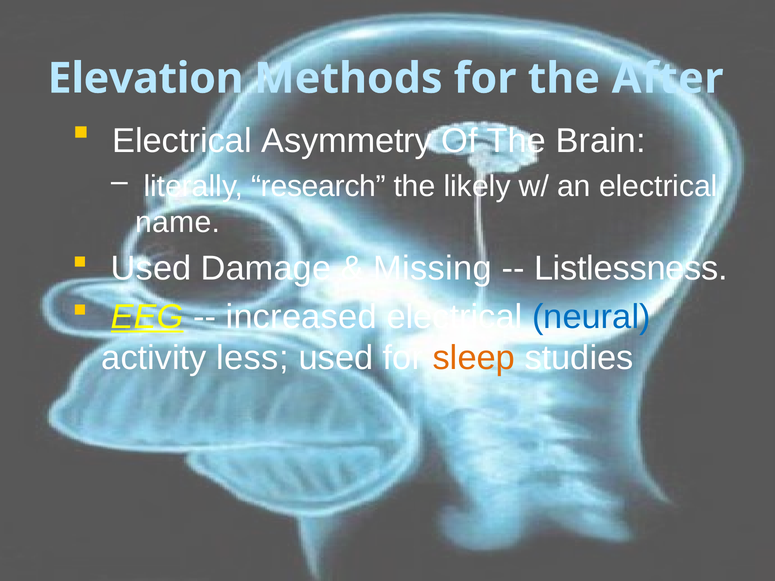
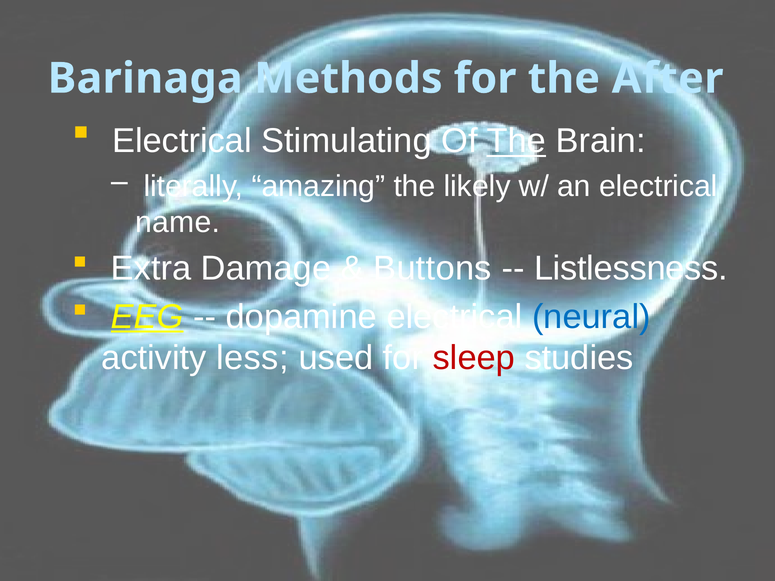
Elevation: Elevation -> Barinaga
Asymmetry: Asymmetry -> Stimulating
The at (516, 141) underline: none -> present
research: research -> amazing
Used at (151, 269): Used -> Extra
Missing: Missing -> Buttons
increased: increased -> dopamine
sleep colour: orange -> red
